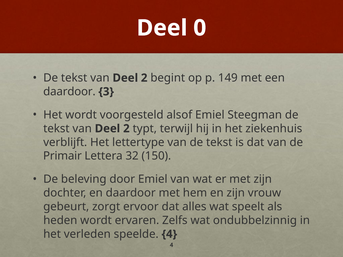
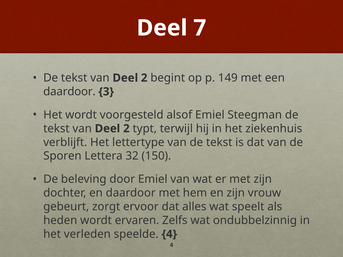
0: 0 -> 7
Primair: Primair -> Sporen
